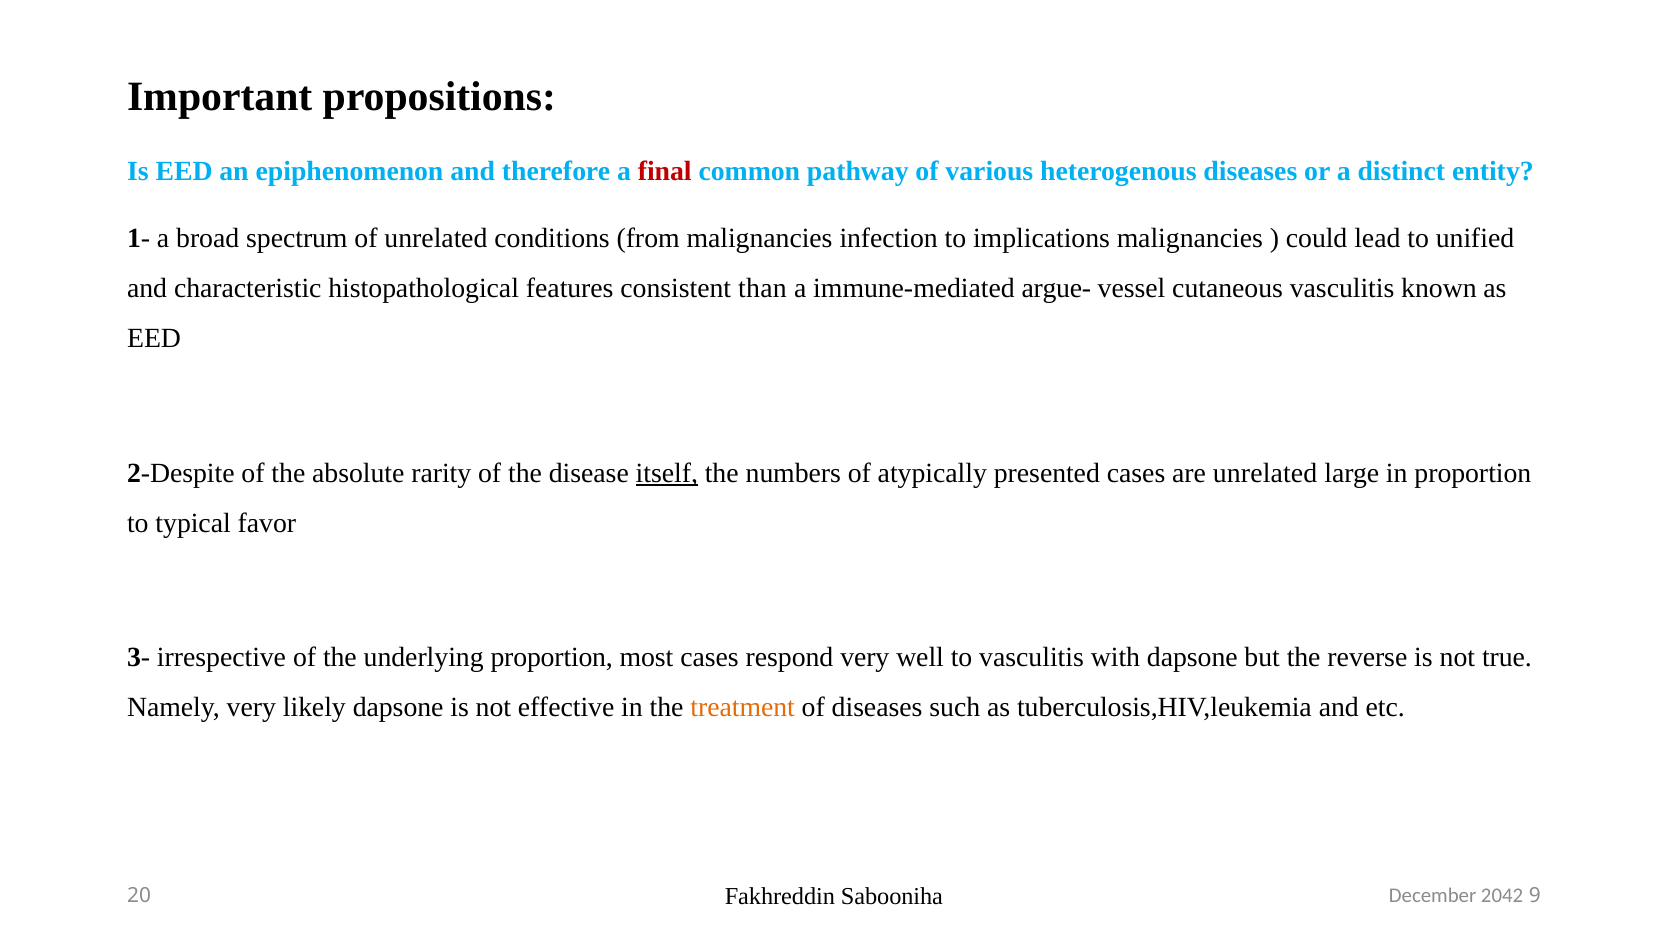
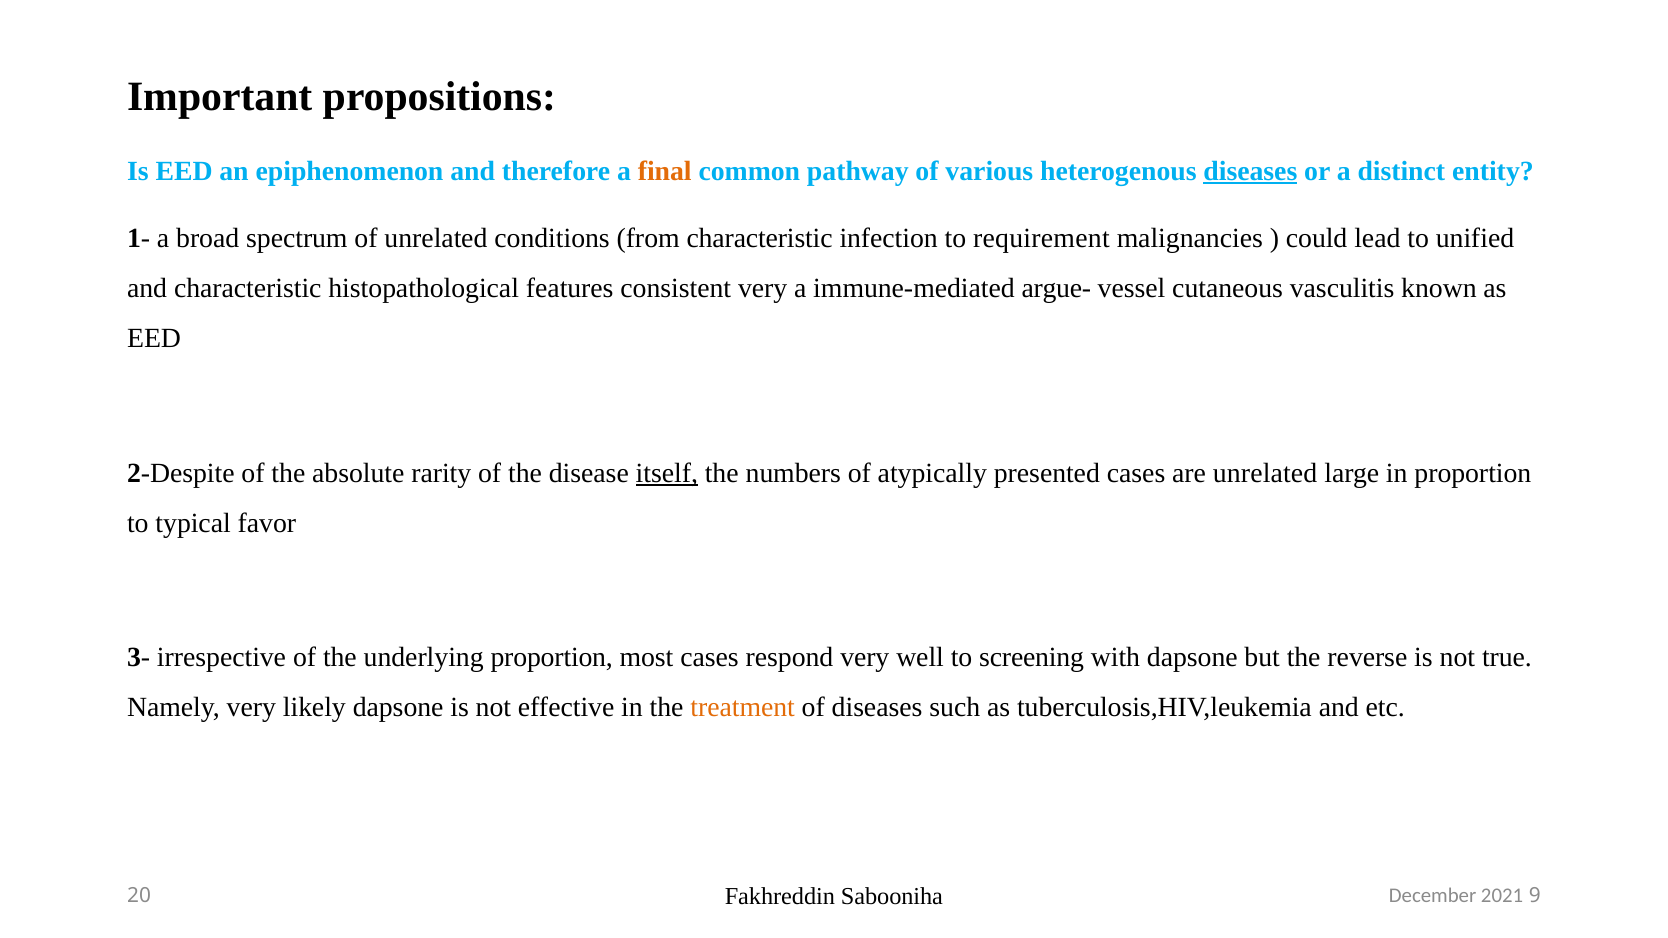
final colour: red -> orange
diseases at (1250, 171) underline: none -> present
from malignancies: malignancies -> characteristic
implications: implications -> requirement
consistent than: than -> very
to vasculitis: vasculitis -> screening
2042: 2042 -> 2021
